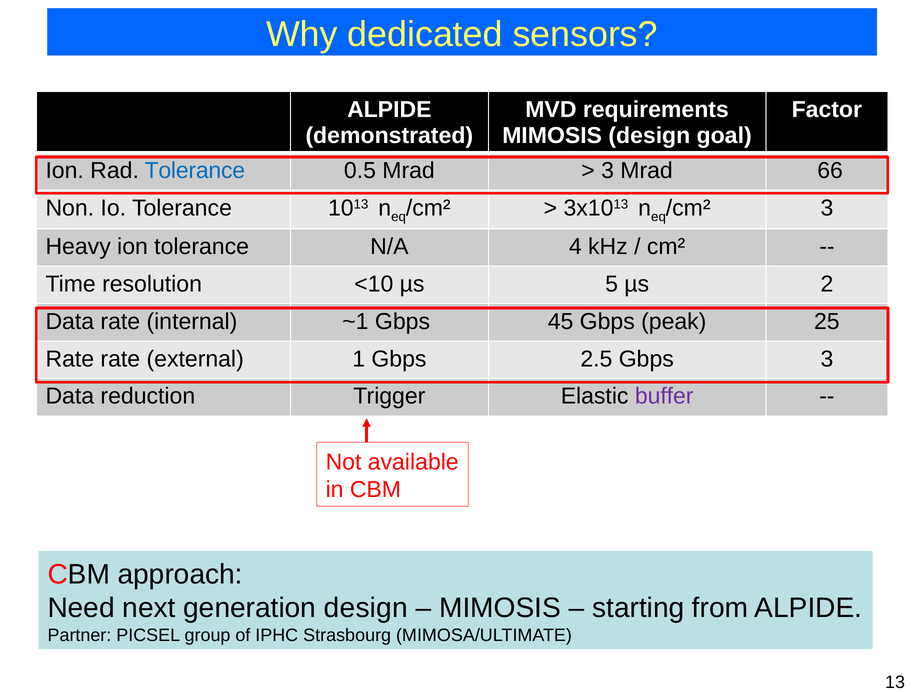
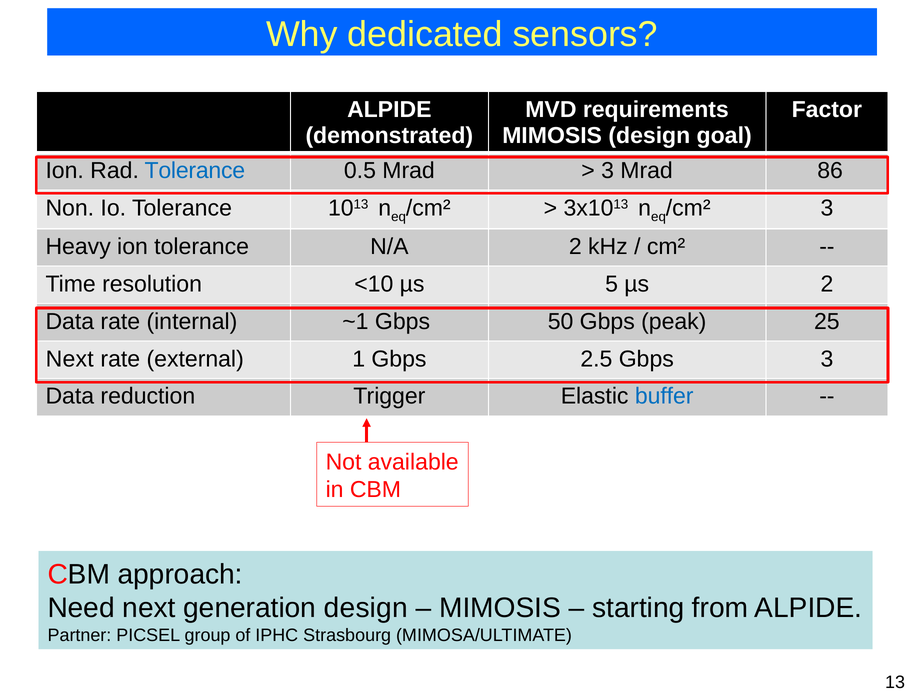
66: 66 -> 86
N/A 4: 4 -> 2
45: 45 -> 50
Rate at (70, 359): Rate -> Next
buffer colour: purple -> blue
